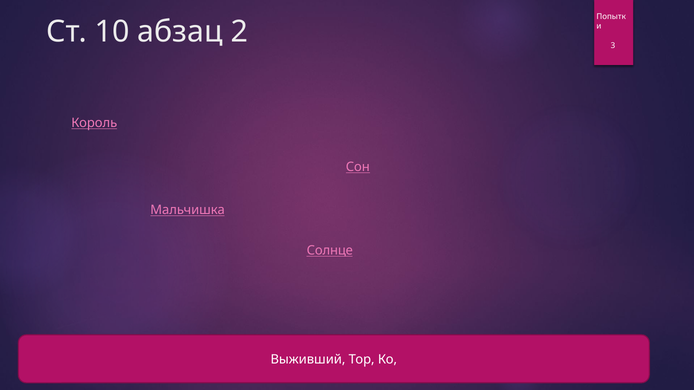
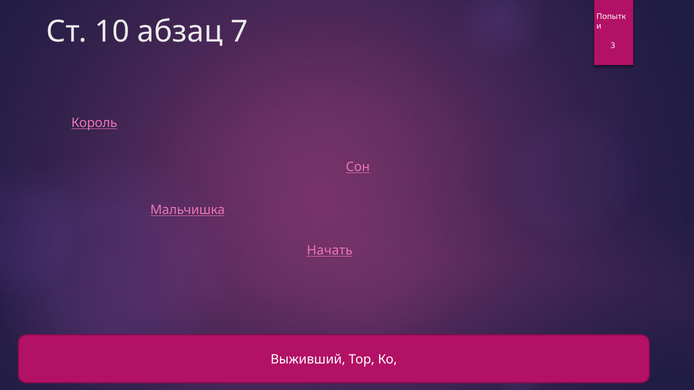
2: 2 -> 7
Солнце: Солнце -> Начать
